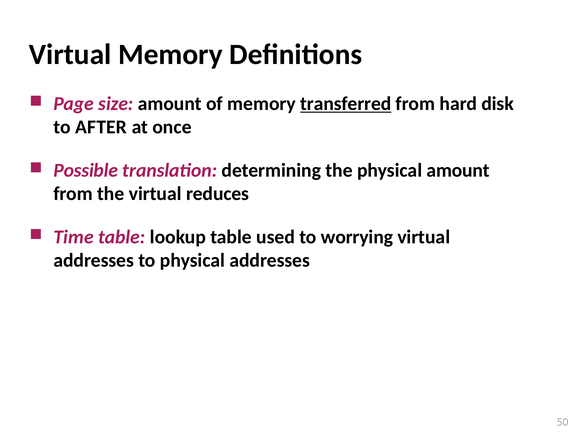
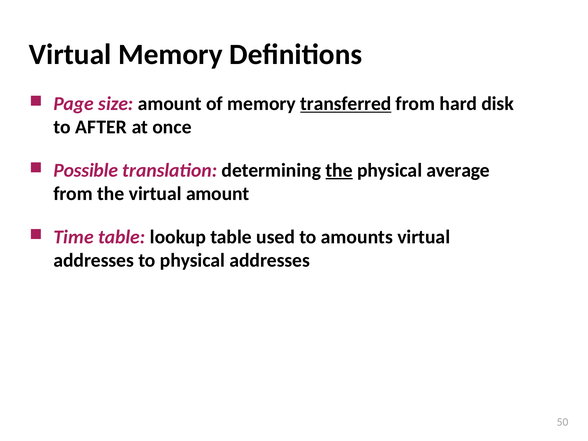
the at (339, 170) underline: none -> present
physical amount: amount -> average
virtual reduces: reduces -> amount
worrying: worrying -> amounts
